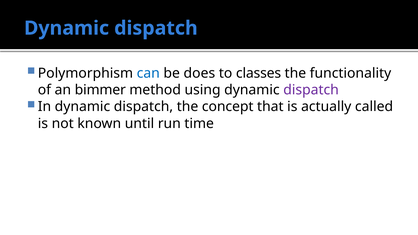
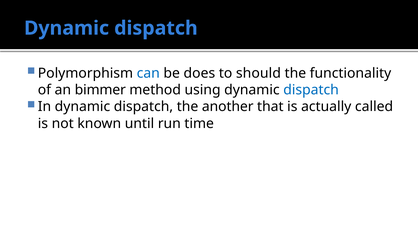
classes: classes -> should
dispatch at (311, 90) colour: purple -> blue
concept: concept -> another
